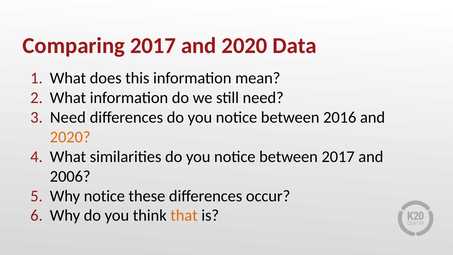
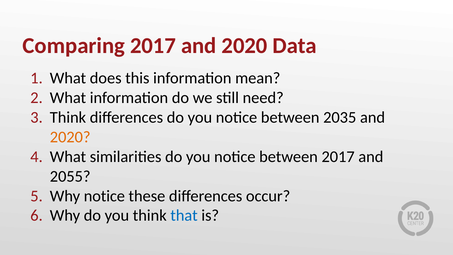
Need at (68, 117): Need -> Think
2016: 2016 -> 2035
2006: 2006 -> 2055
that colour: orange -> blue
